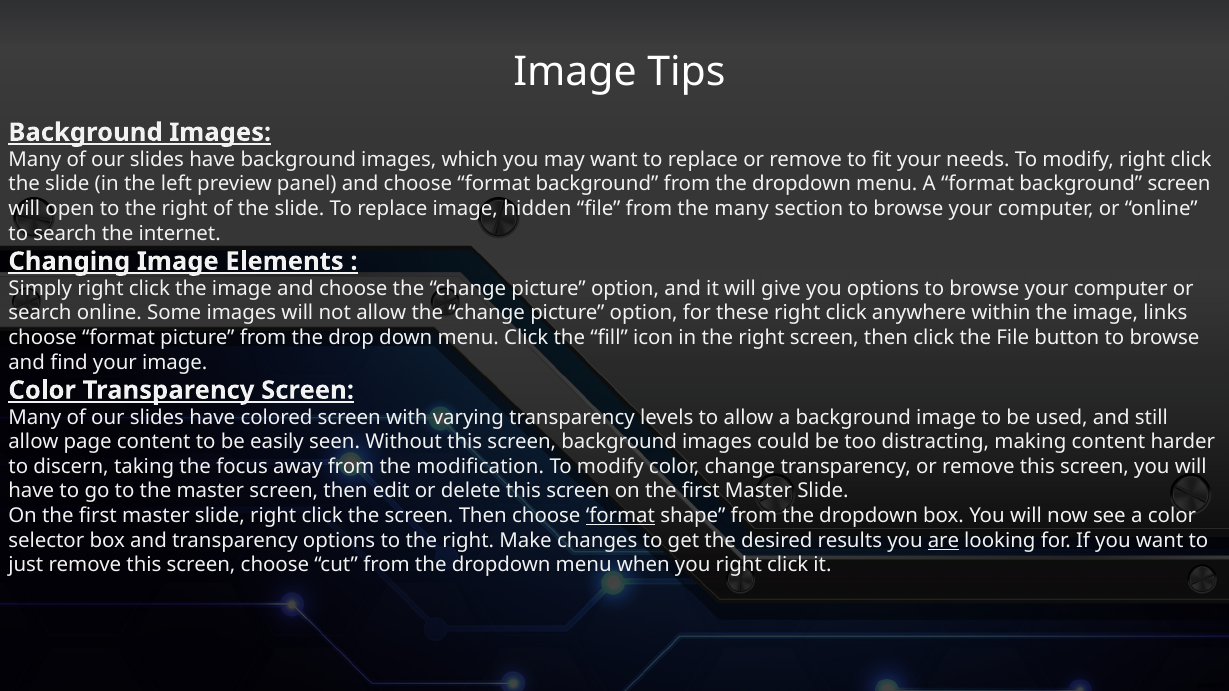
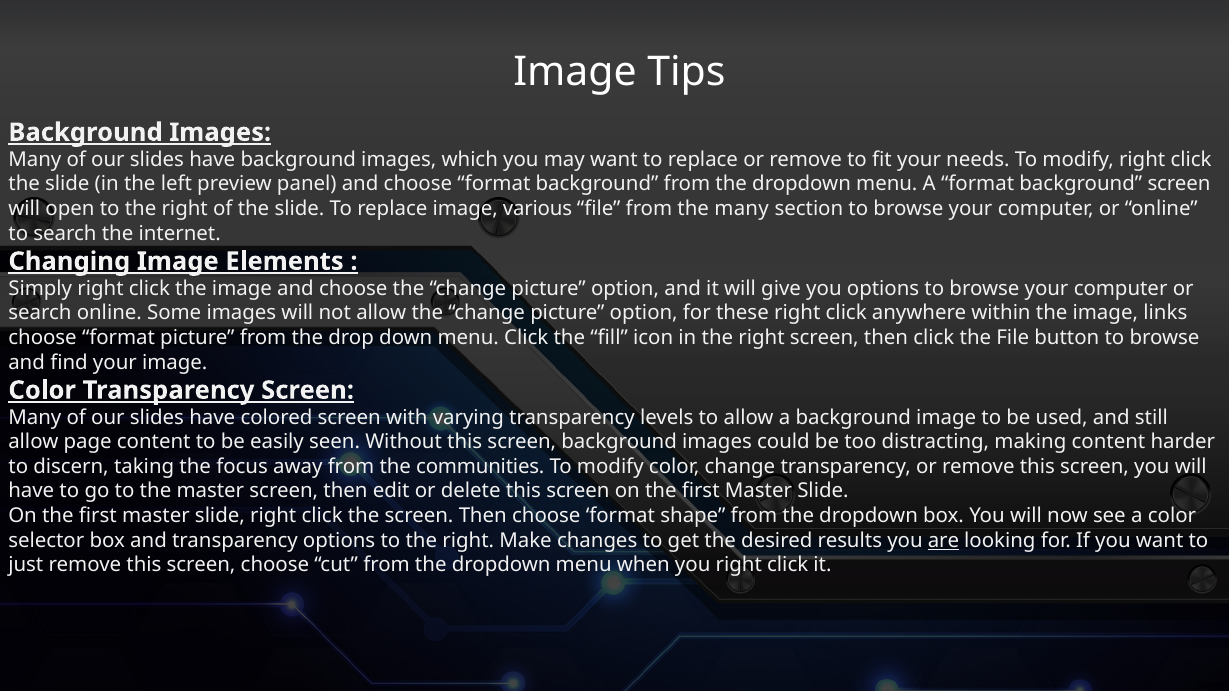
hidden: hidden -> various
modification: modification -> communities
format at (620, 516) underline: present -> none
